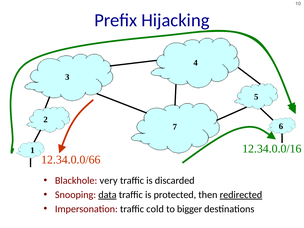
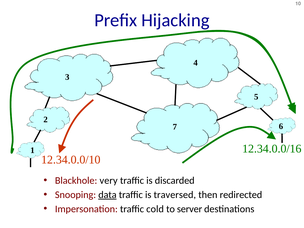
12.34.0.0/66: 12.34.0.0/66 -> 12.34.0.0/10
protected: protected -> traversed
redirected underline: present -> none
bigger: bigger -> server
